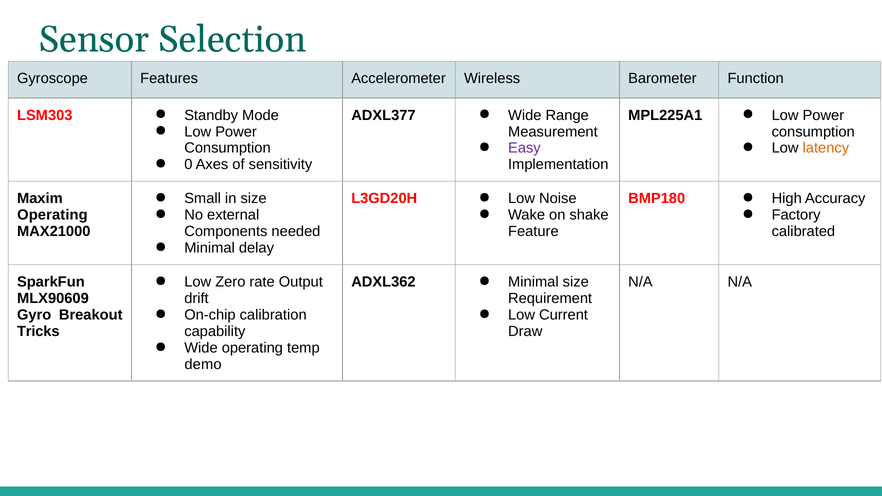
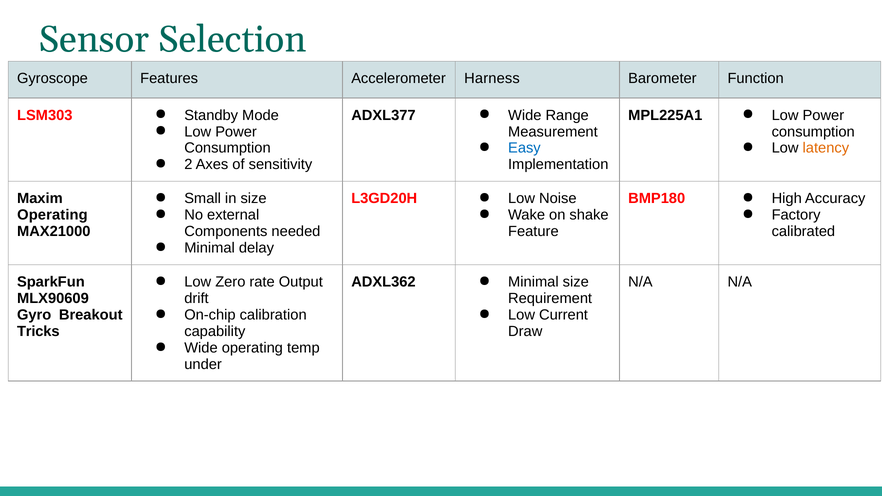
Wireless: Wireless -> Harness
Easy colour: purple -> blue
0: 0 -> 2
demo: demo -> under
